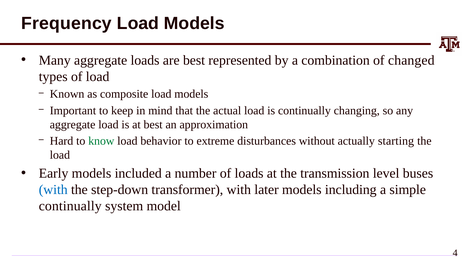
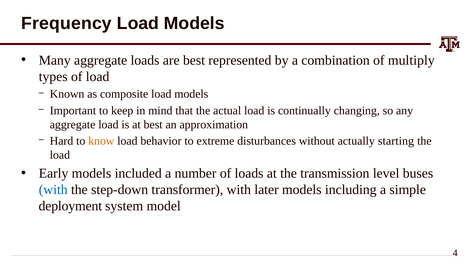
changed: changed -> multiply
know colour: green -> orange
continually at (70, 206): continually -> deployment
